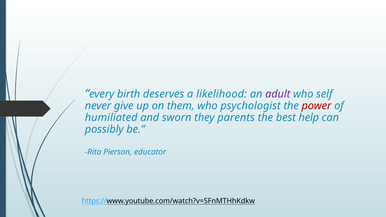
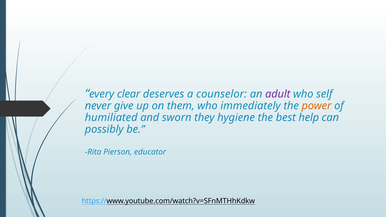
birth: birth -> clear
likelihood: likelihood -> counselor
psychologist: psychologist -> immediately
power colour: red -> orange
parents: parents -> hygiene
